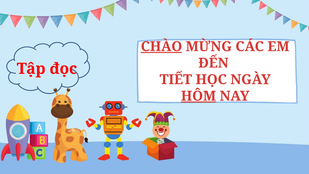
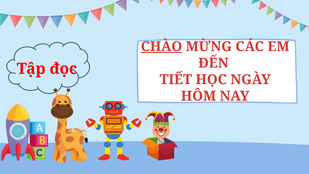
HÔM underline: present -> none
